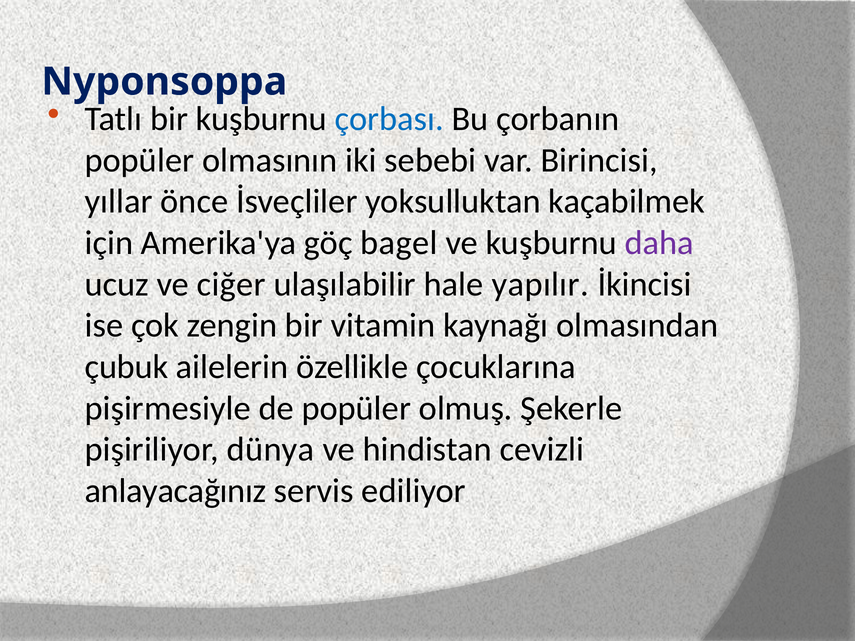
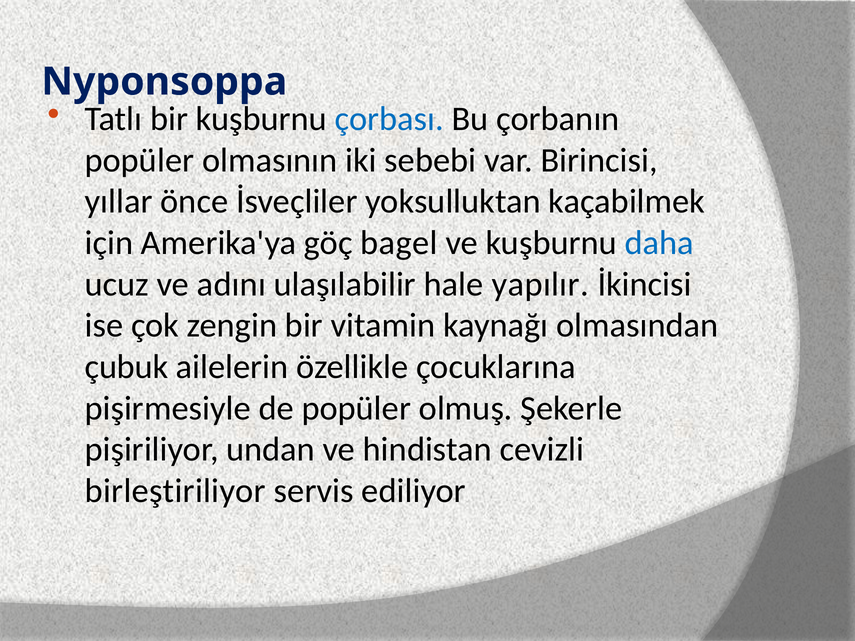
daha colour: purple -> blue
ciğer: ciğer -> adını
dünya: dünya -> undan
anlayacağınız: anlayacağınız -> birleştiriliyor
